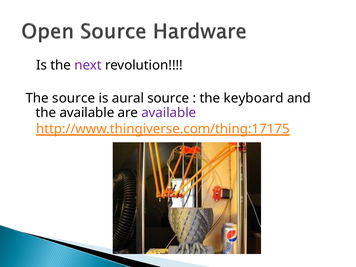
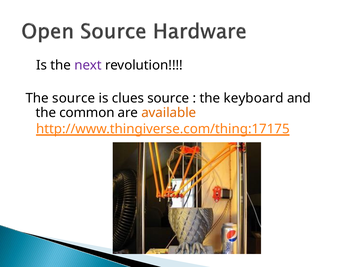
aural: aural -> clues
the available: available -> common
available at (169, 113) colour: purple -> orange
